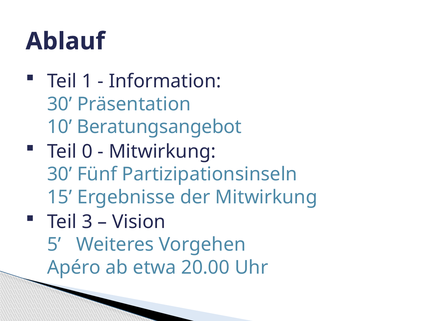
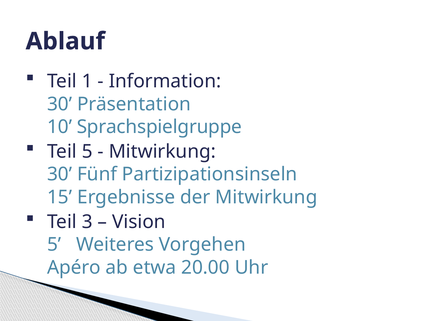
Beratungsangebot: Beratungsangebot -> Sprachspielgruppe
Teil 0: 0 -> 5
